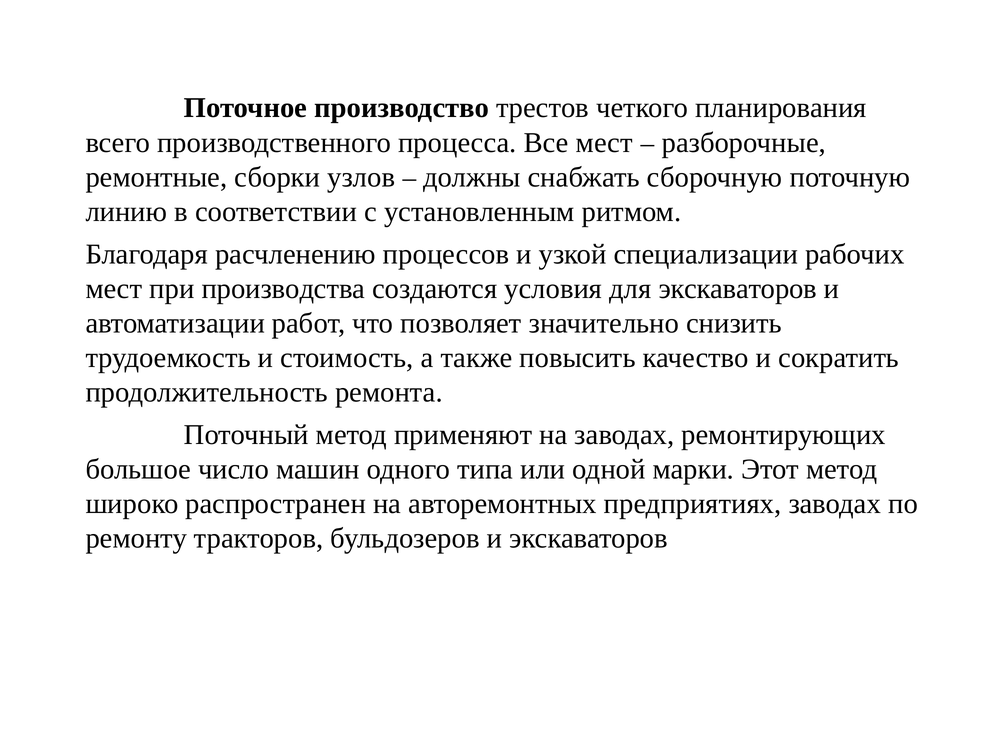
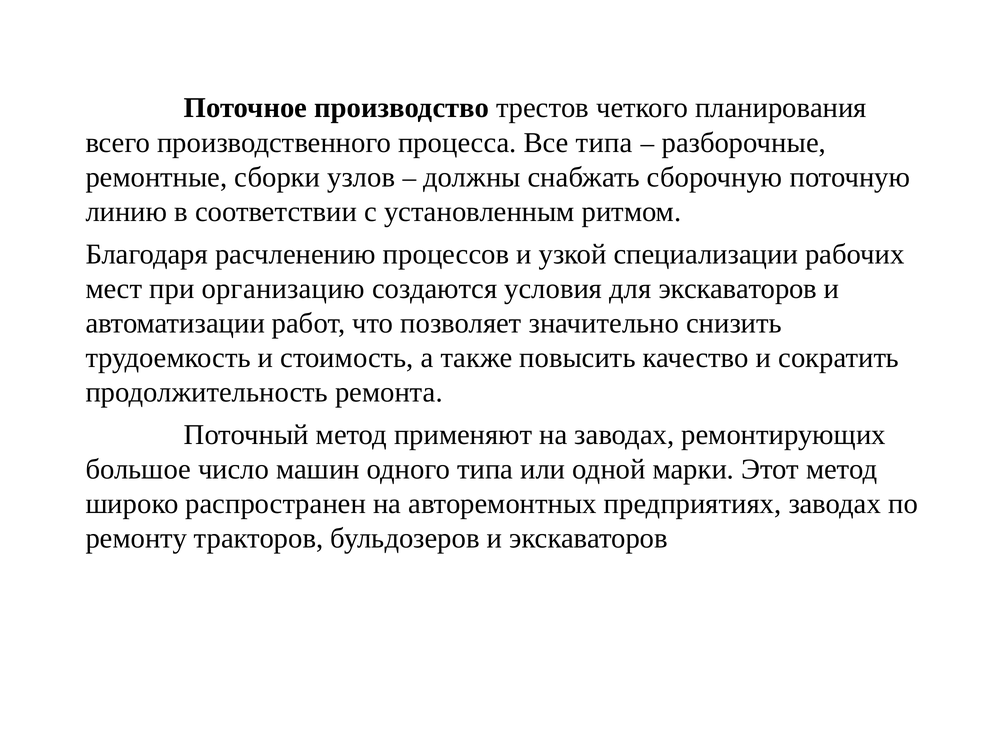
Все мест: мест -> типа
производства: производства -> организацию
